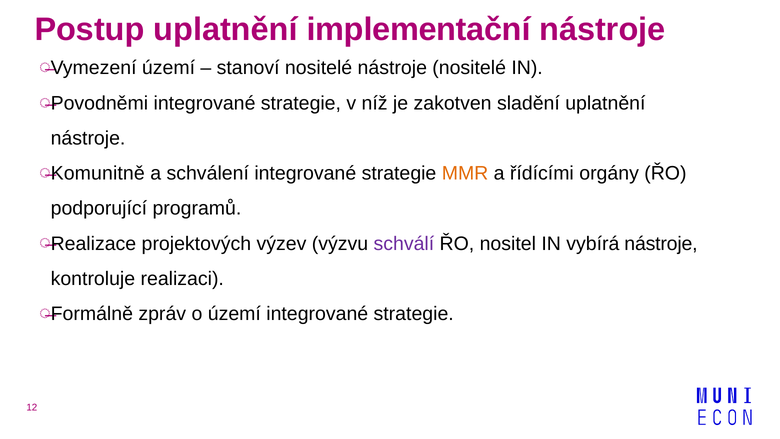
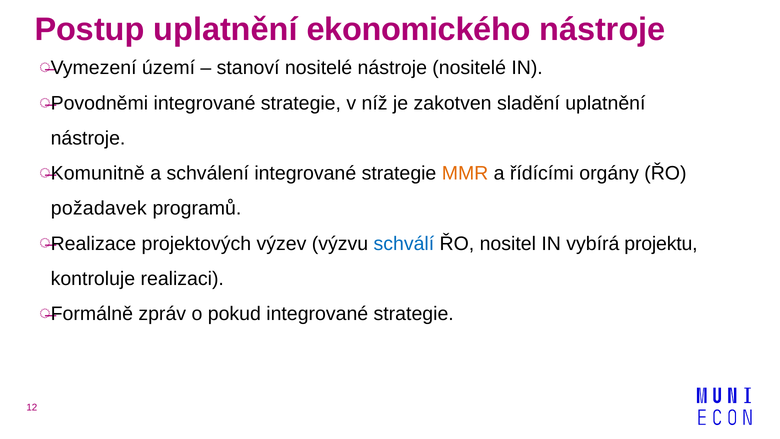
implementační: implementační -> ekonomického
podporující: podporující -> požadavek
schválí colour: purple -> blue
vybírá nástroje: nástroje -> projektu
o území: území -> pokud
